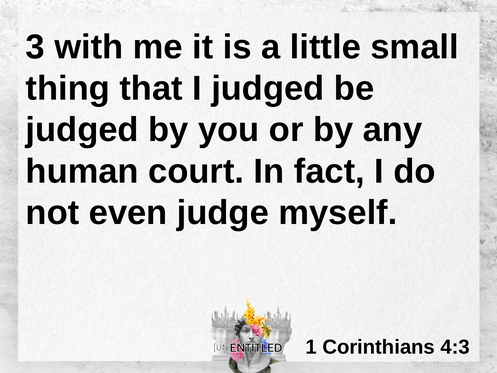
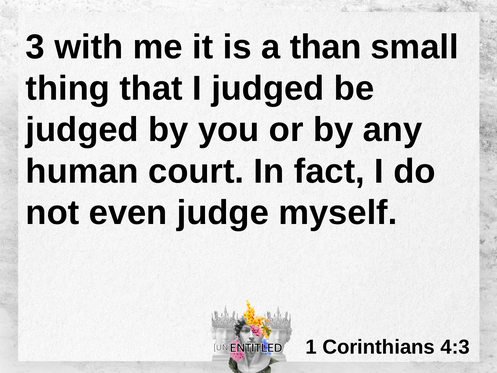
little: little -> than
